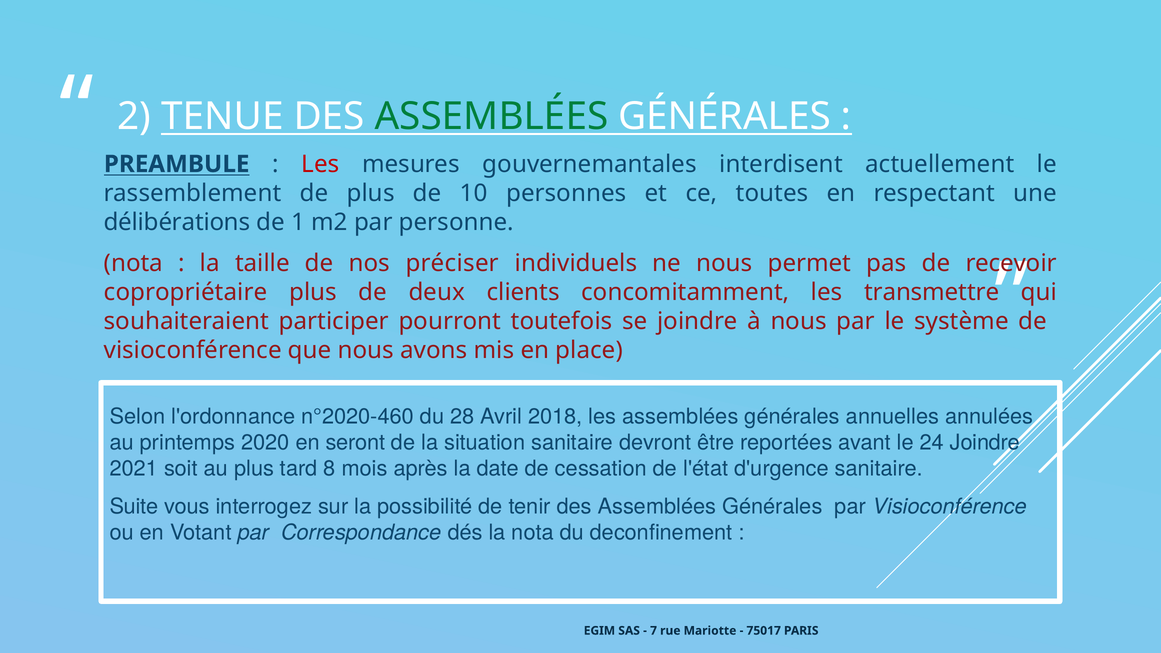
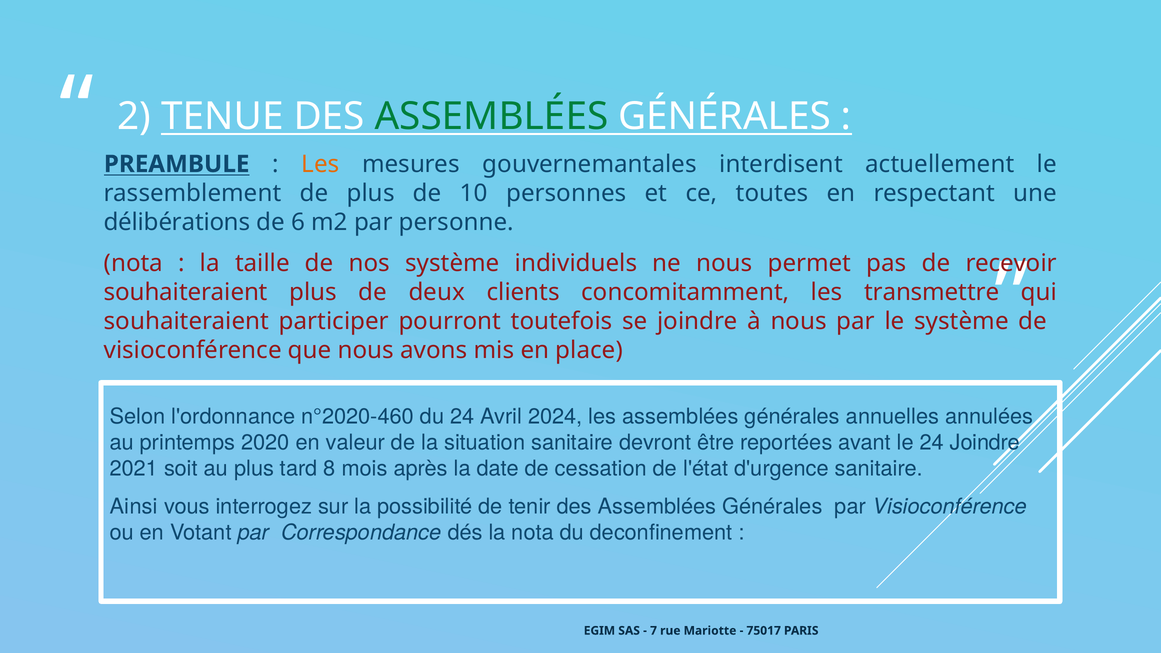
Les at (320, 164) colour: red -> orange
1: 1 -> 6
nos préciser: préciser -> système
copropriétaire at (186, 292): copropriétaire -> souhaiteraient
du 28: 28 -> 24
2018: 2018 -> 2024
seront: seront -> valeur
Suite: Suite -> Ainsi
